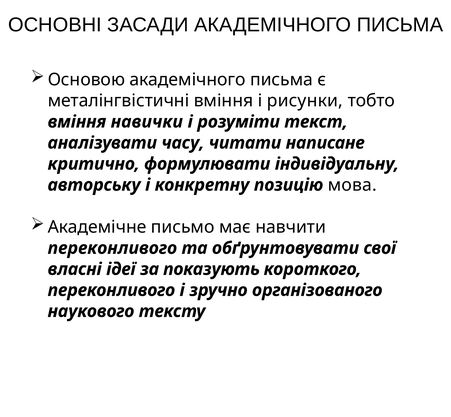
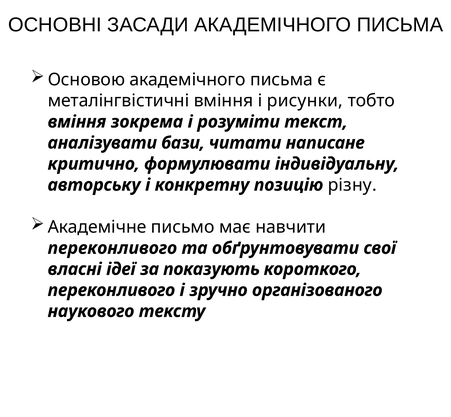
навички: навички -> зокрема
часу: часу -> бази
мова: мова -> різну
